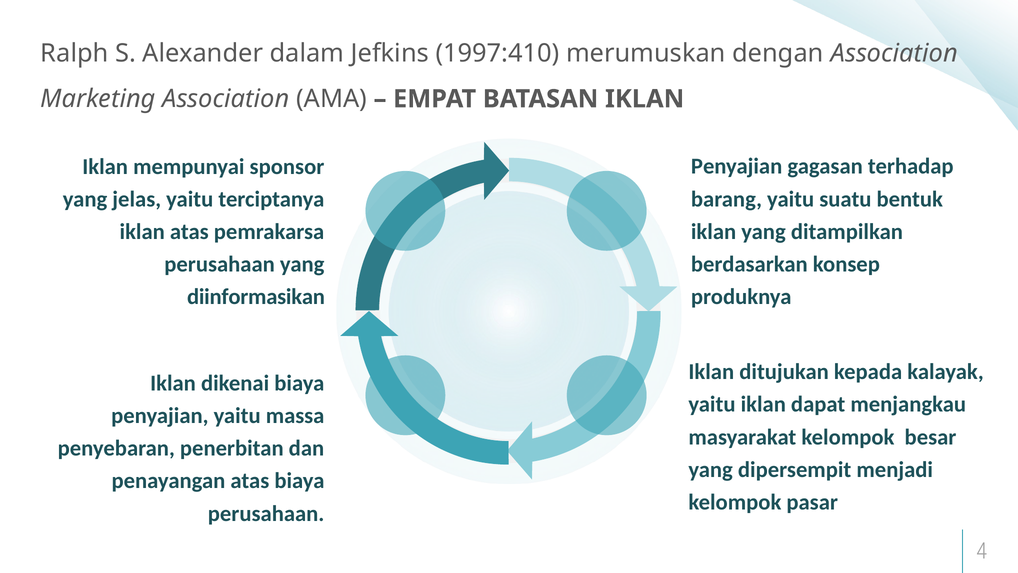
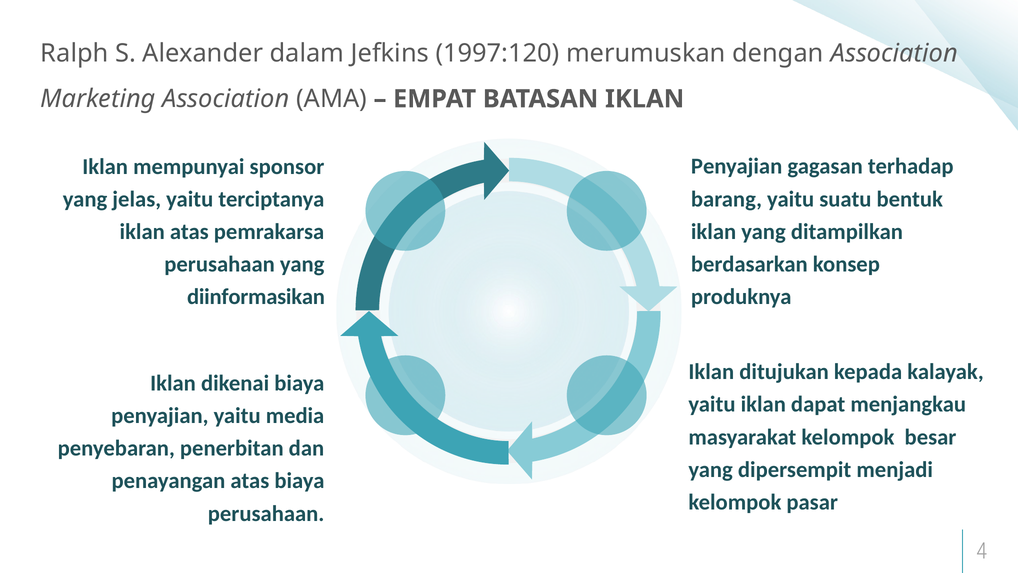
1997:410: 1997:410 -> 1997:120
massa: massa -> media
